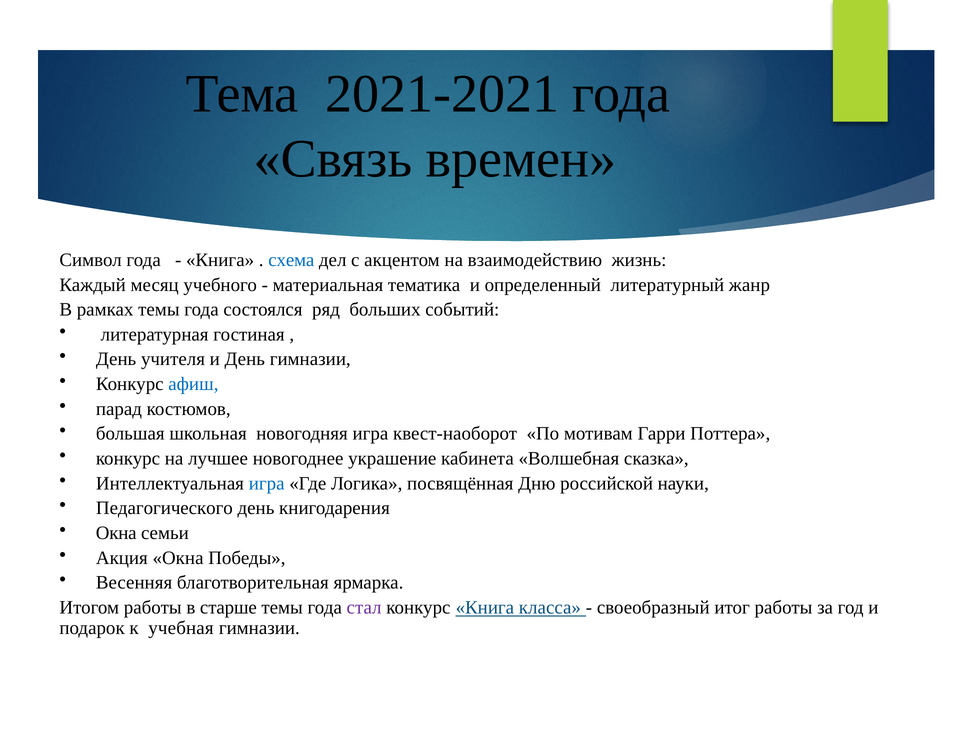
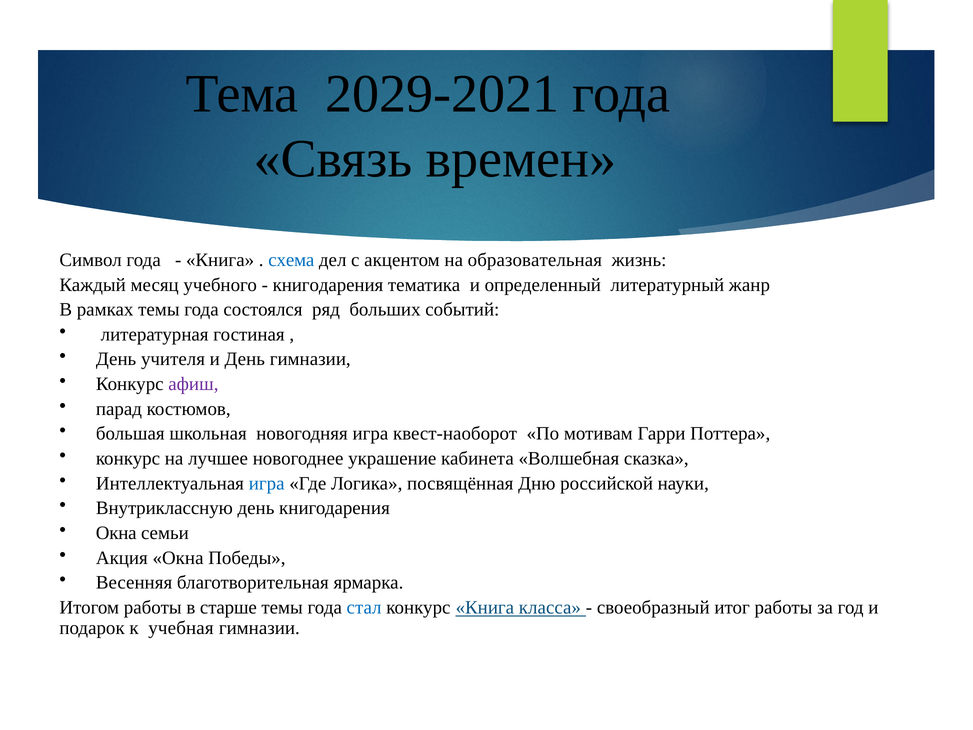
2021-2021: 2021-2021 -> 2029-2021
взаимодействию: взаимодействию -> образовательная
материальная at (328, 285): материальная -> книгодарения
афиш colour: blue -> purple
Педагогического: Педагогического -> Внутриклассную
стал colour: purple -> blue
